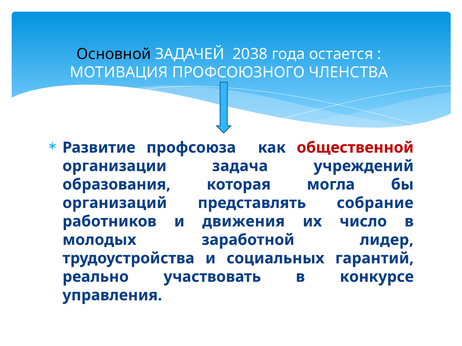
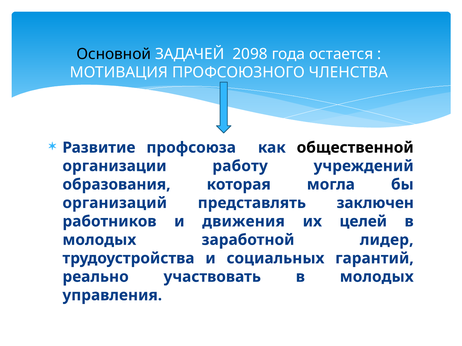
2038: 2038 -> 2098
общественной colour: red -> black
задача: задача -> работу
собрание: собрание -> заключен
число: число -> целей
участвовать в конкурсе: конкурсе -> молодых
